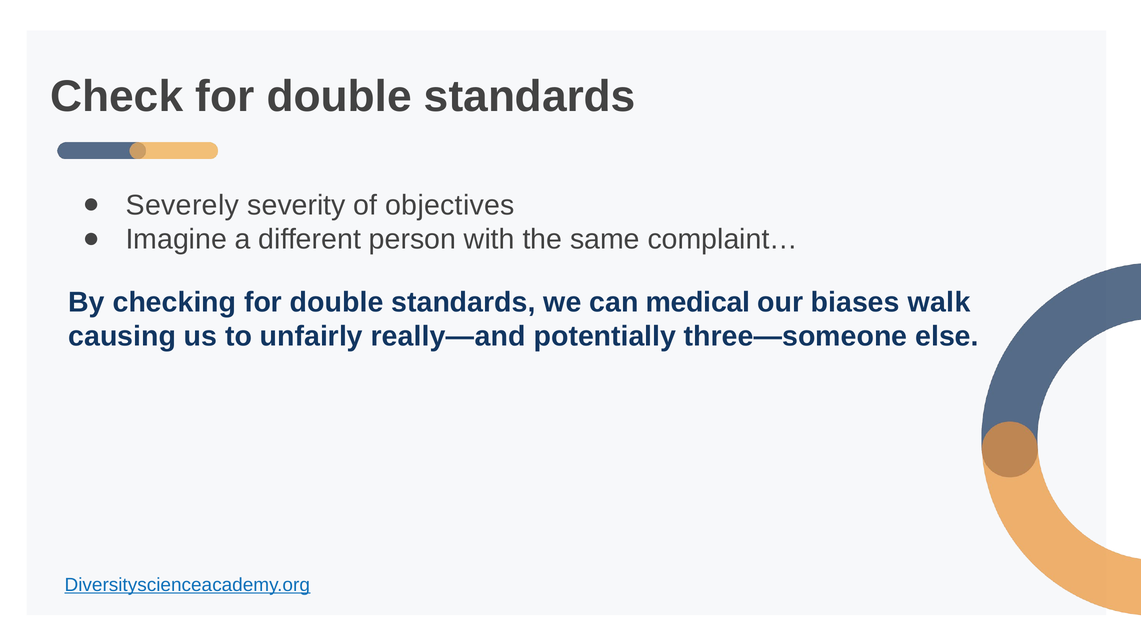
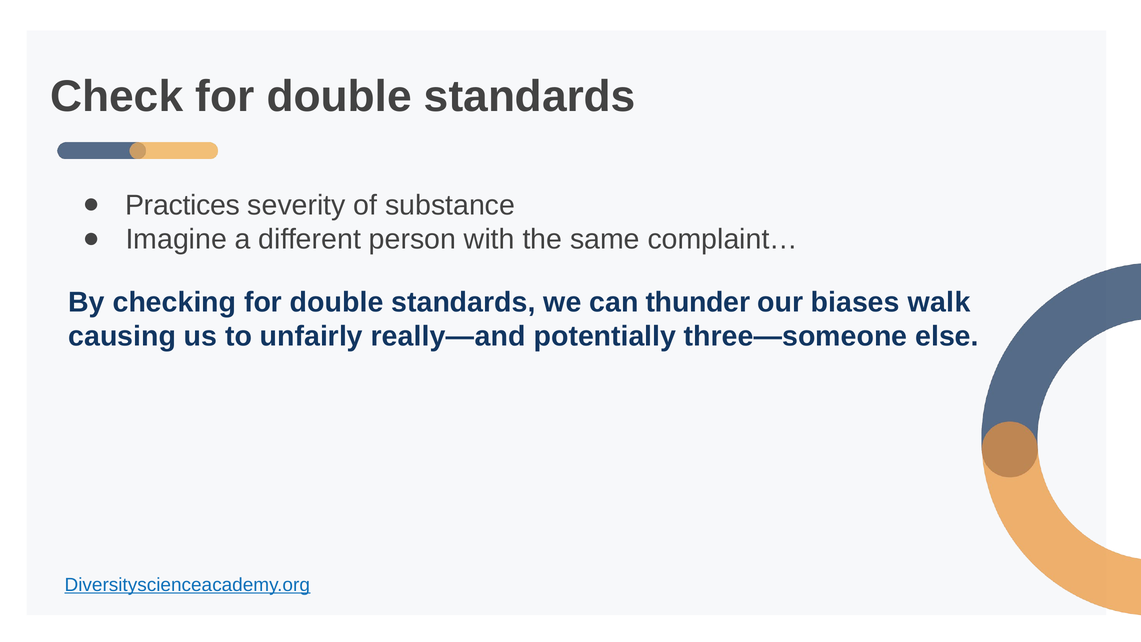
Severely: Severely -> Practices
objectives: objectives -> substance
medical: medical -> thunder
